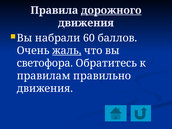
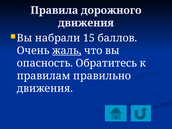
дорожного underline: present -> none
60: 60 -> 15
светофора: светофора -> опасность
